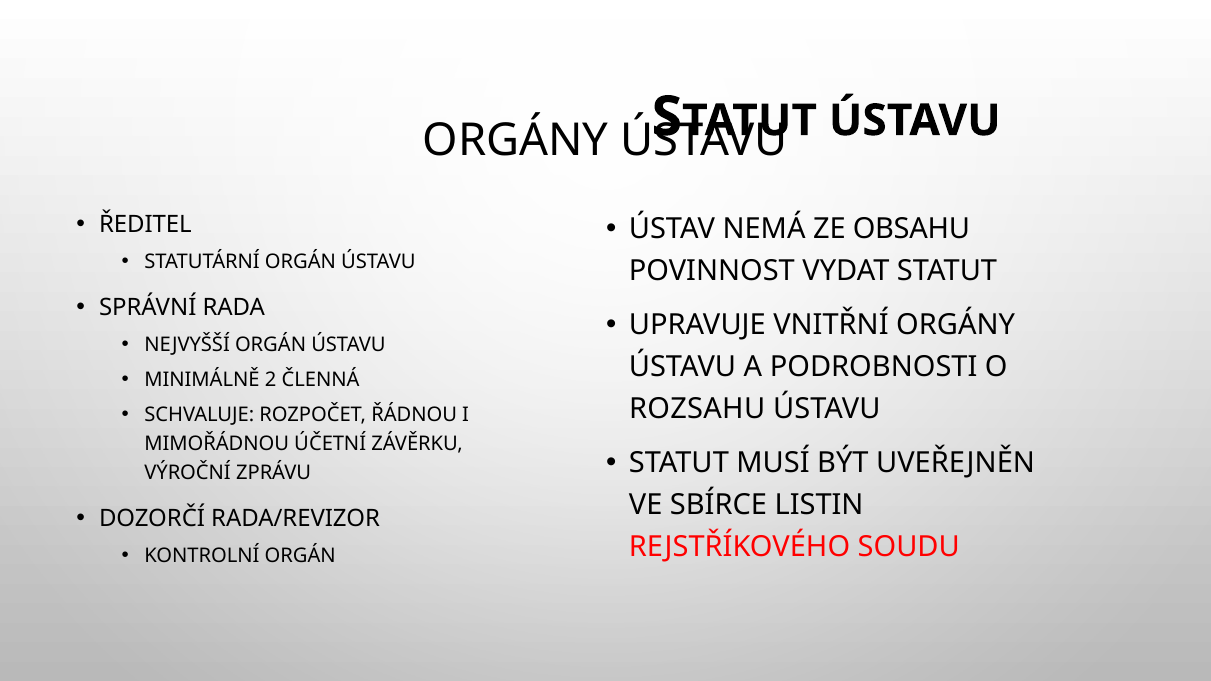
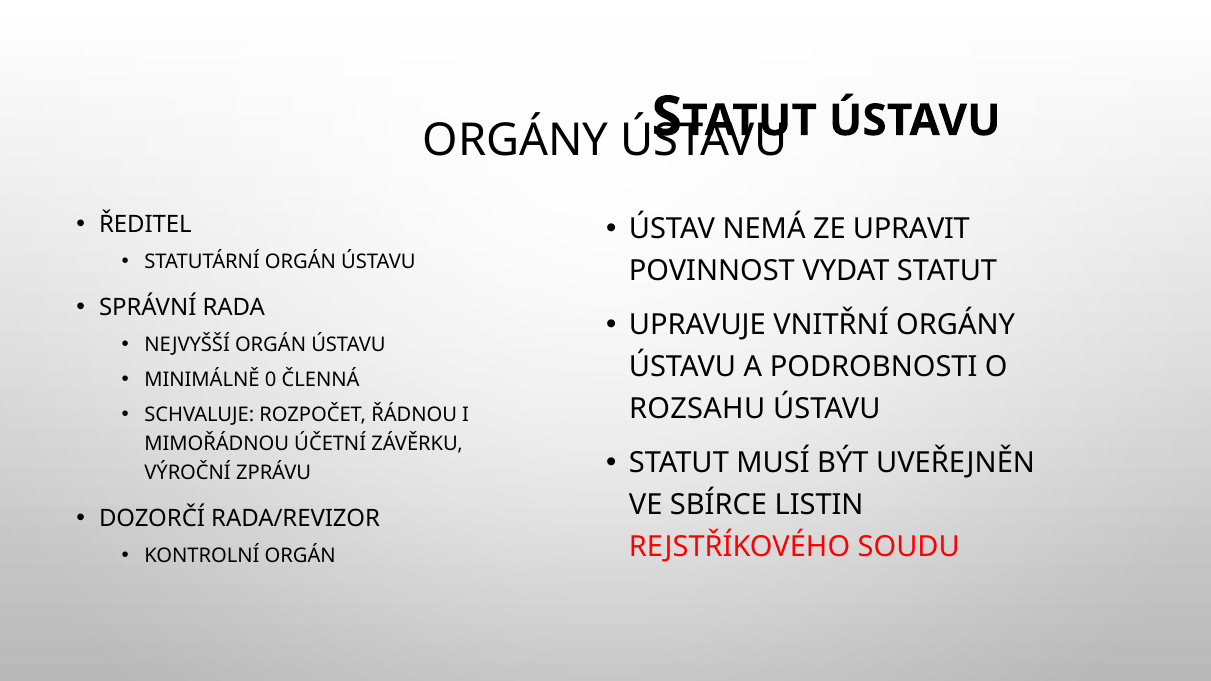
OBSAHU: OBSAHU -> UPRAVIT
2: 2 -> 0
